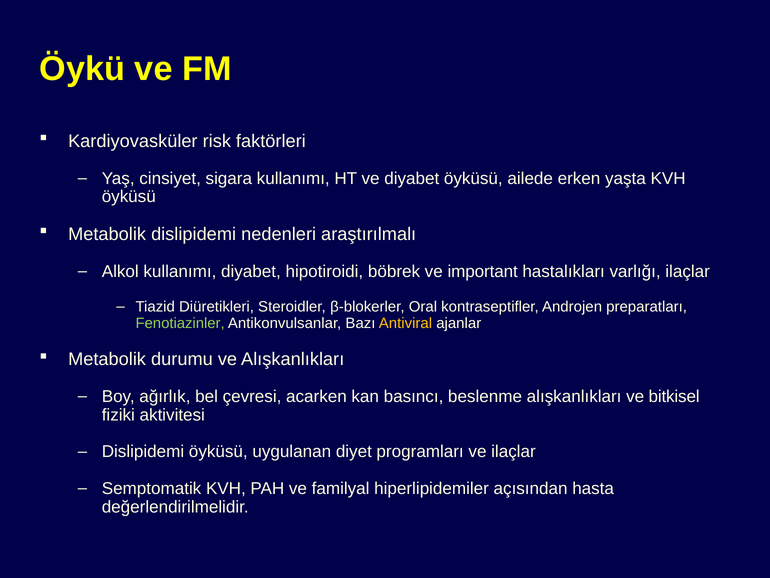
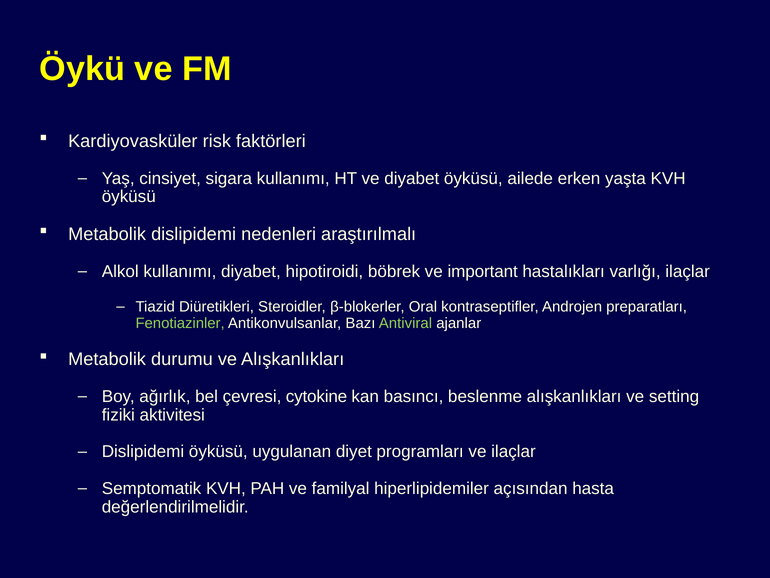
Antiviral colour: yellow -> light green
acarken: acarken -> cytokine
bitkisel: bitkisel -> setting
